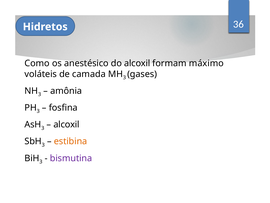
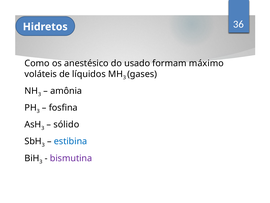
do alcoxil: alcoxil -> usado
camada: camada -> líquidos
alcoxil at (66, 124): alcoxil -> sólido
estibina colour: orange -> blue
